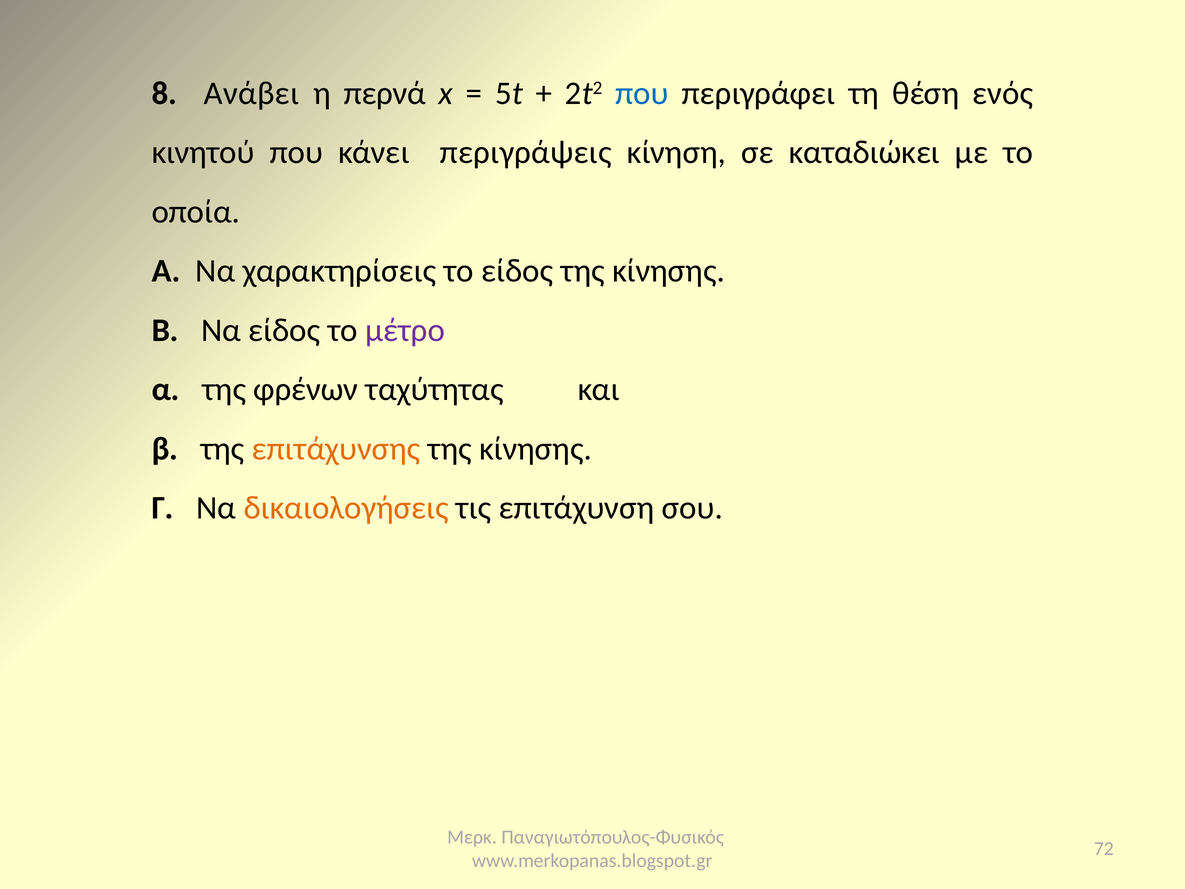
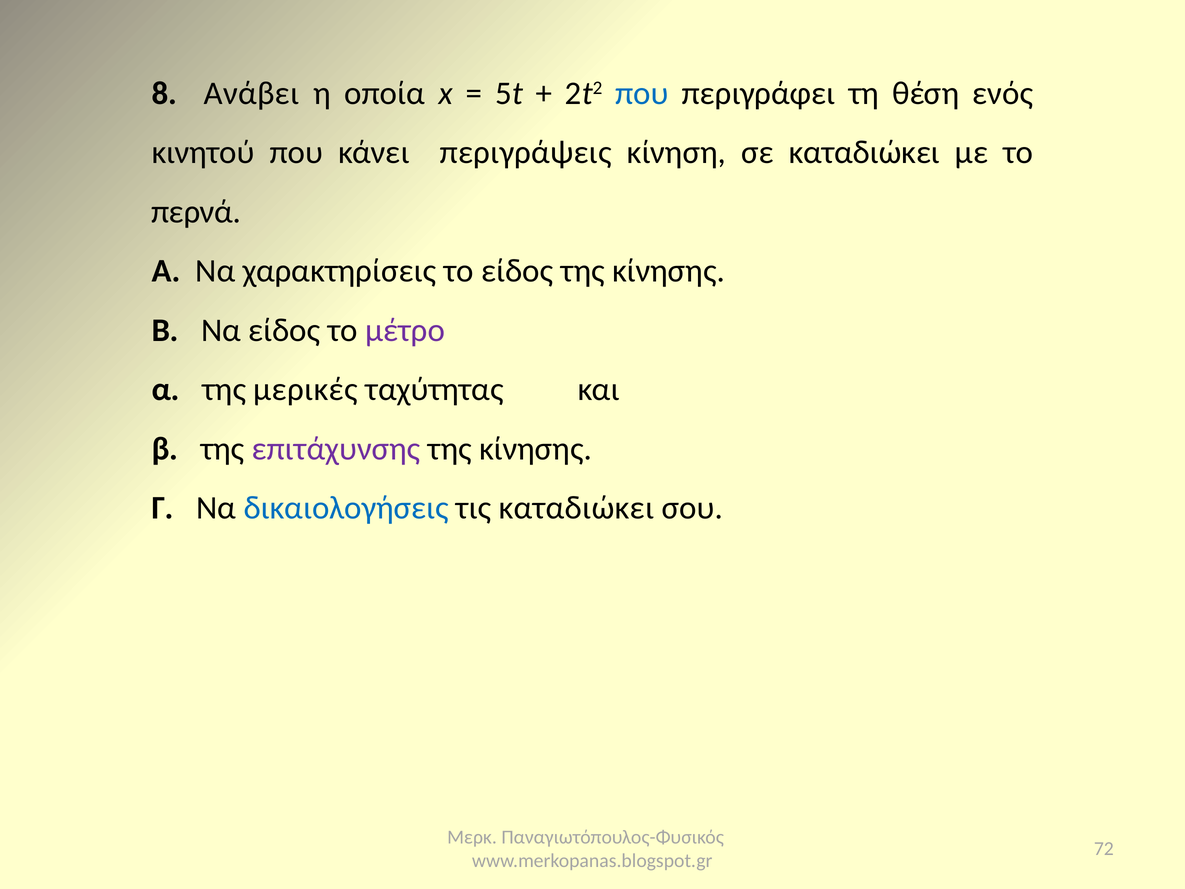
περνά: περνά -> οποία
οποία: οποία -> περνά
φρένων: φρένων -> μερικές
επιτάχυνσης colour: orange -> purple
δικαιολογήσεις colour: orange -> blue
τις επιτάχυνση: επιτάχυνση -> καταδιώκει
